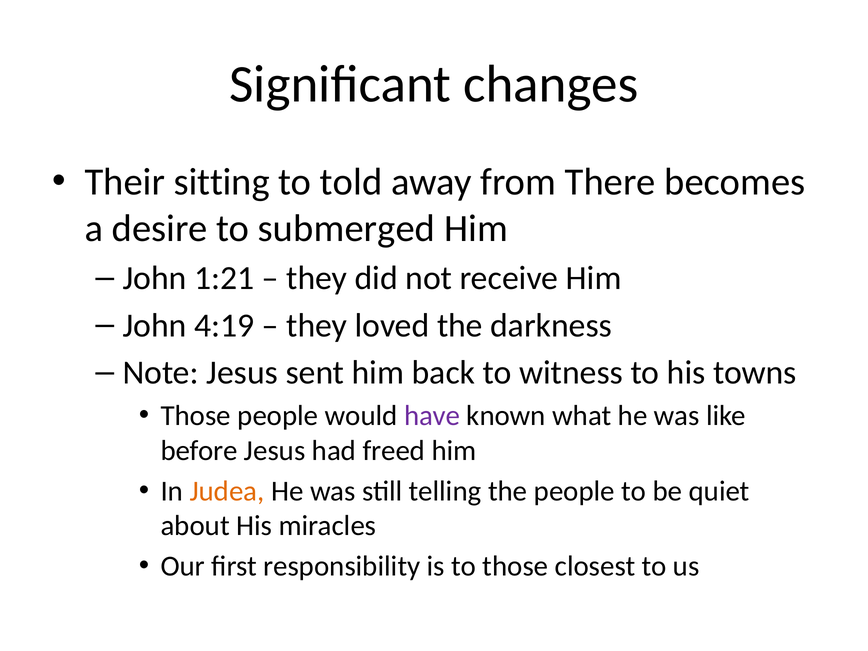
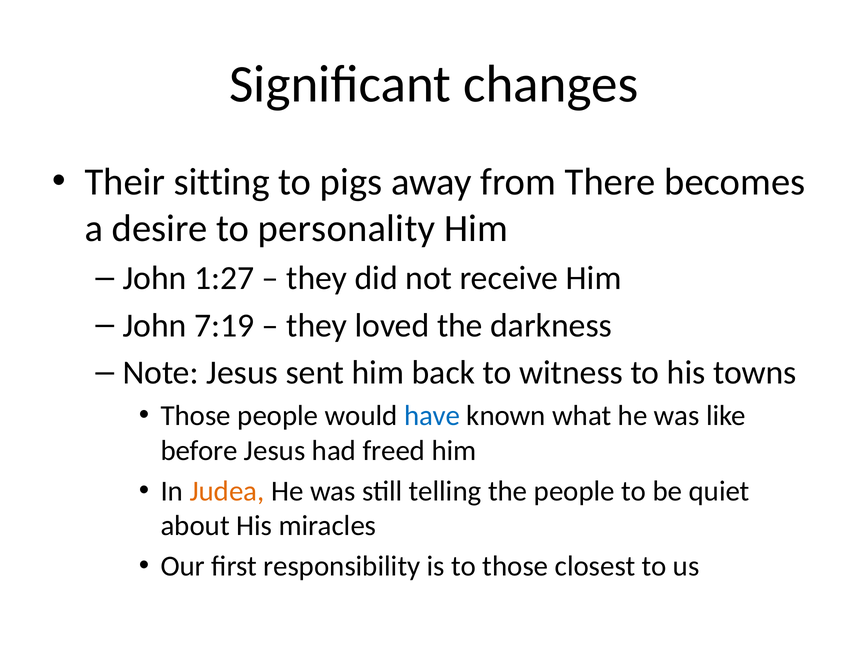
told: told -> pigs
submerged: submerged -> personality
1:21: 1:21 -> 1:27
4:19: 4:19 -> 7:19
have colour: purple -> blue
